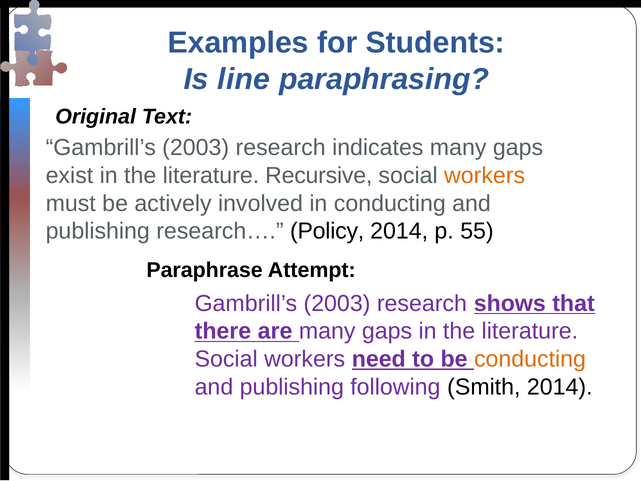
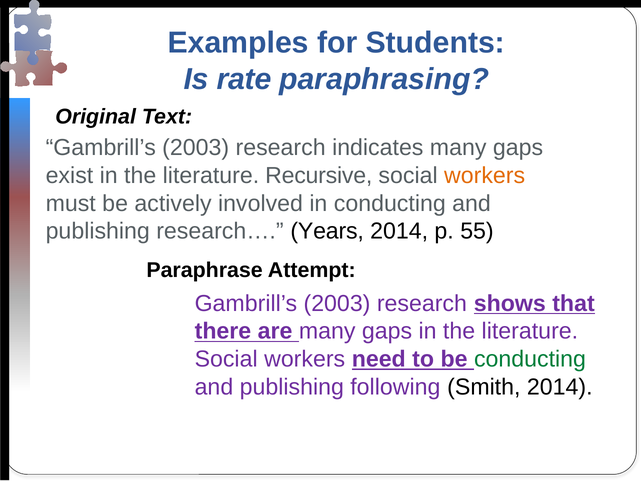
line: line -> rate
Policy: Policy -> Years
conducting at (530, 359) colour: orange -> green
